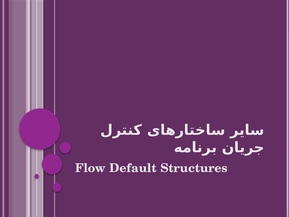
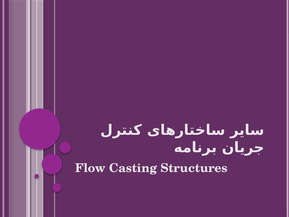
Default: Default -> Casting
